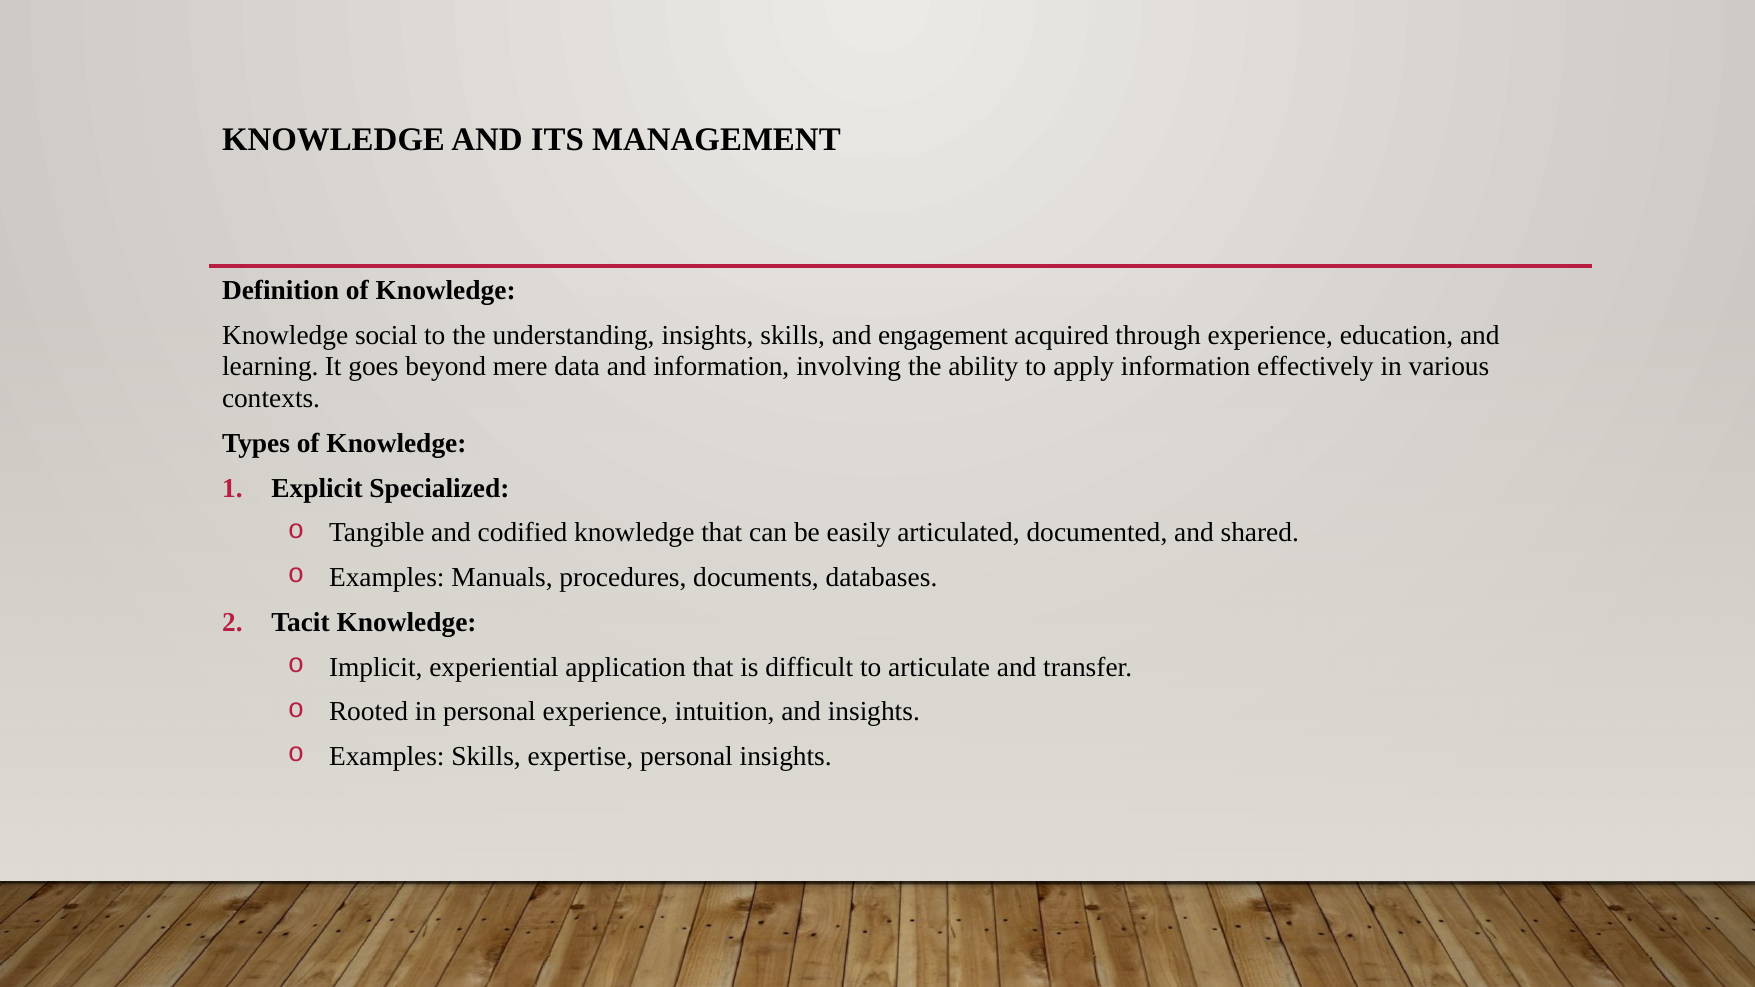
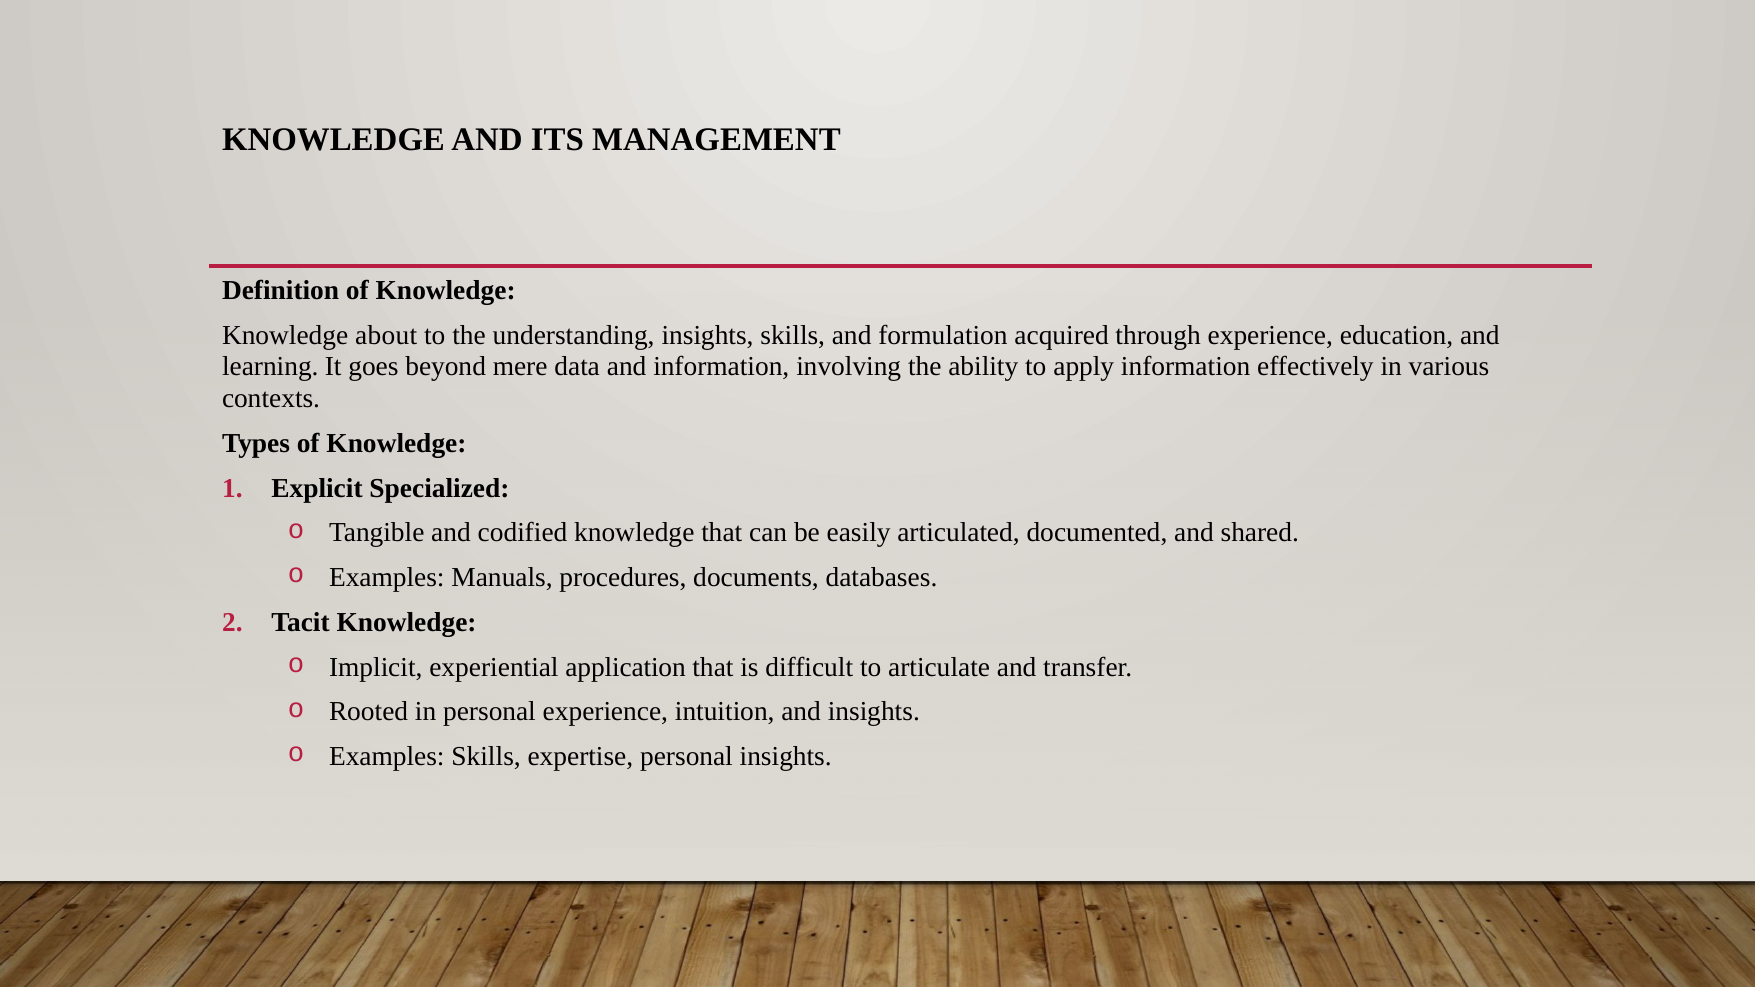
social: social -> about
engagement: engagement -> formulation
